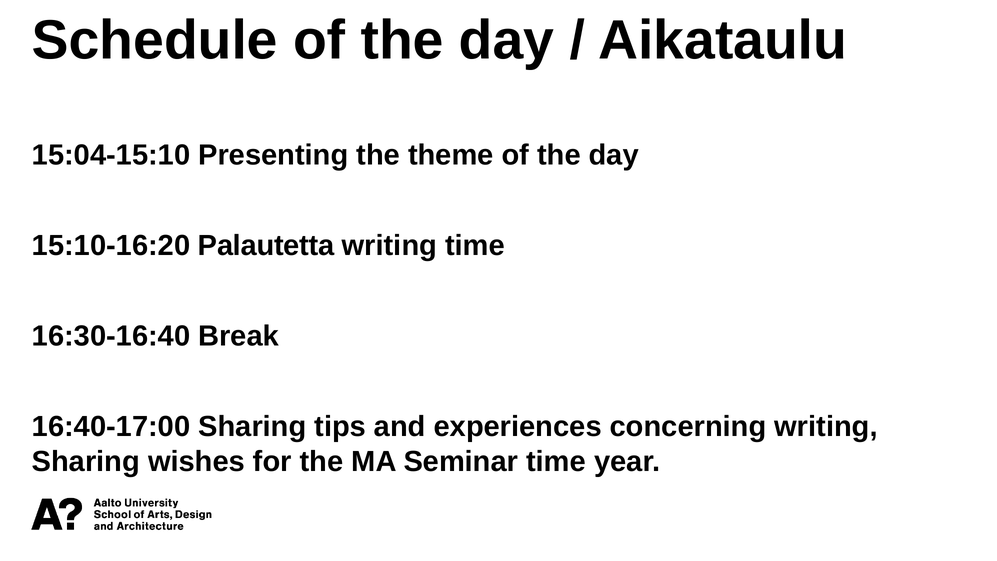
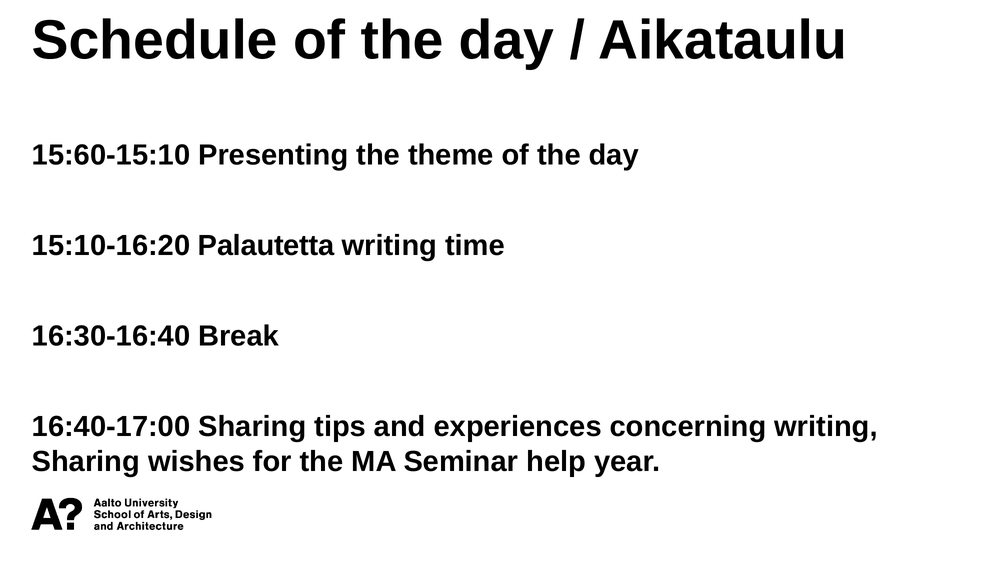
15:04-15:10: 15:04-15:10 -> 15:60-15:10
Seminar time: time -> help
